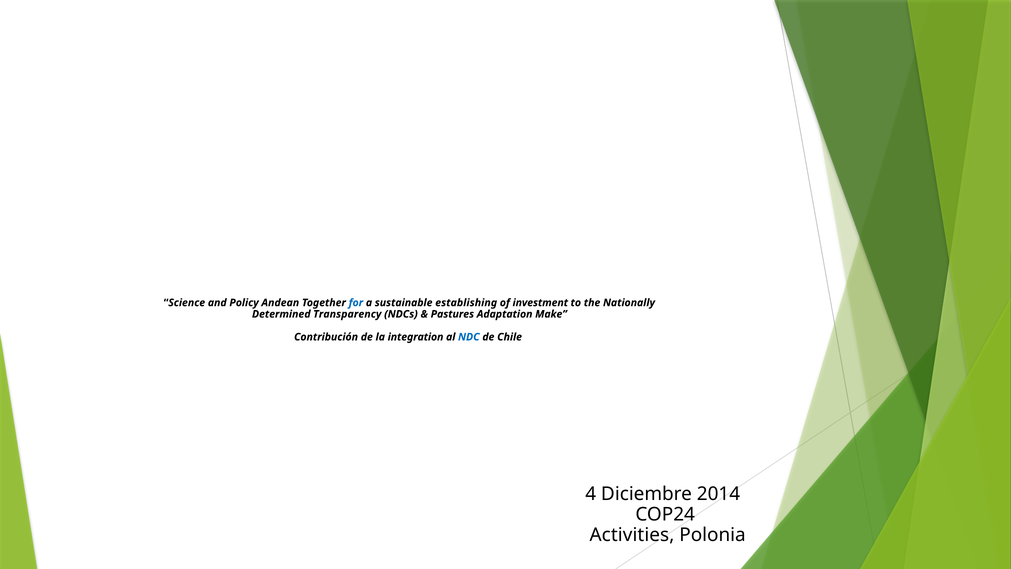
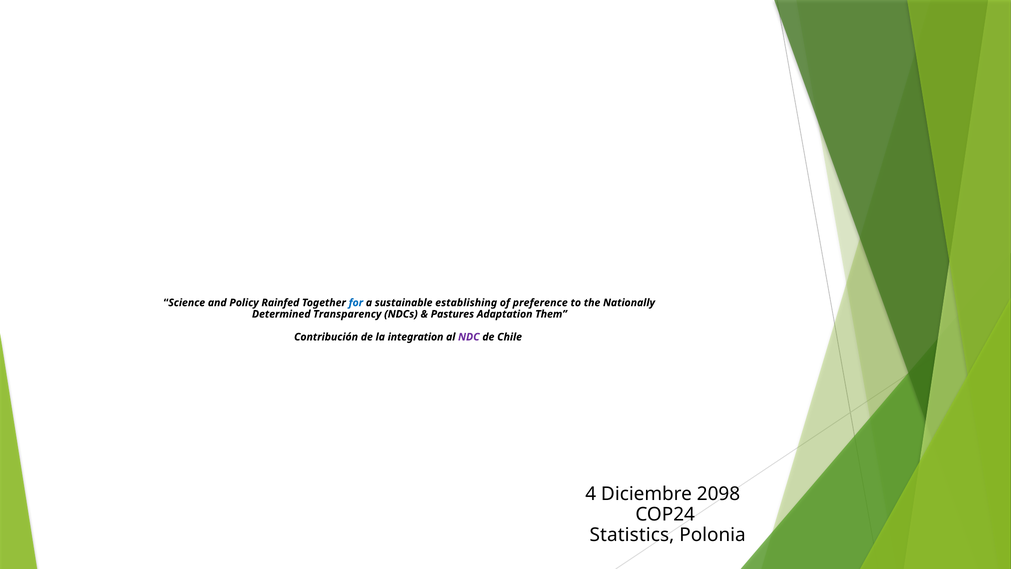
Andean: Andean -> Rainfed
investment: investment -> preference
Make: Make -> Them
NDC colour: blue -> purple
2014: 2014 -> 2098
Activities: Activities -> Statistics
